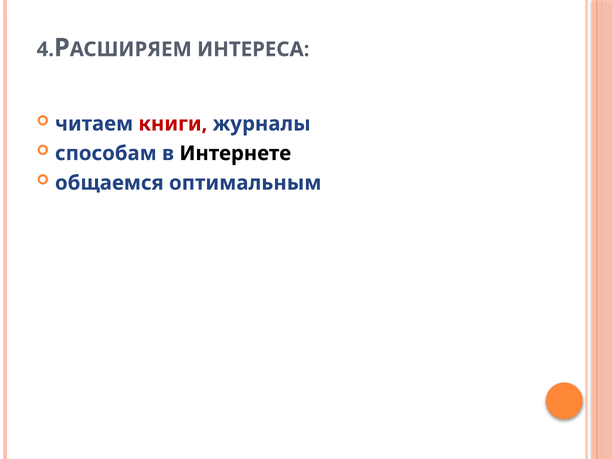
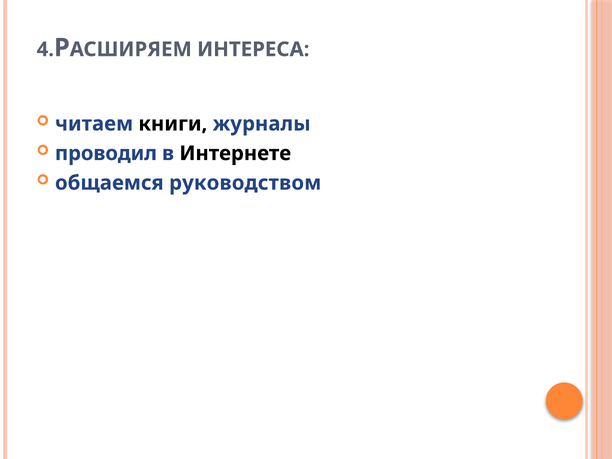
книги colour: red -> black
способам: способам -> проводил
оптимальным: оптимальным -> руководством
